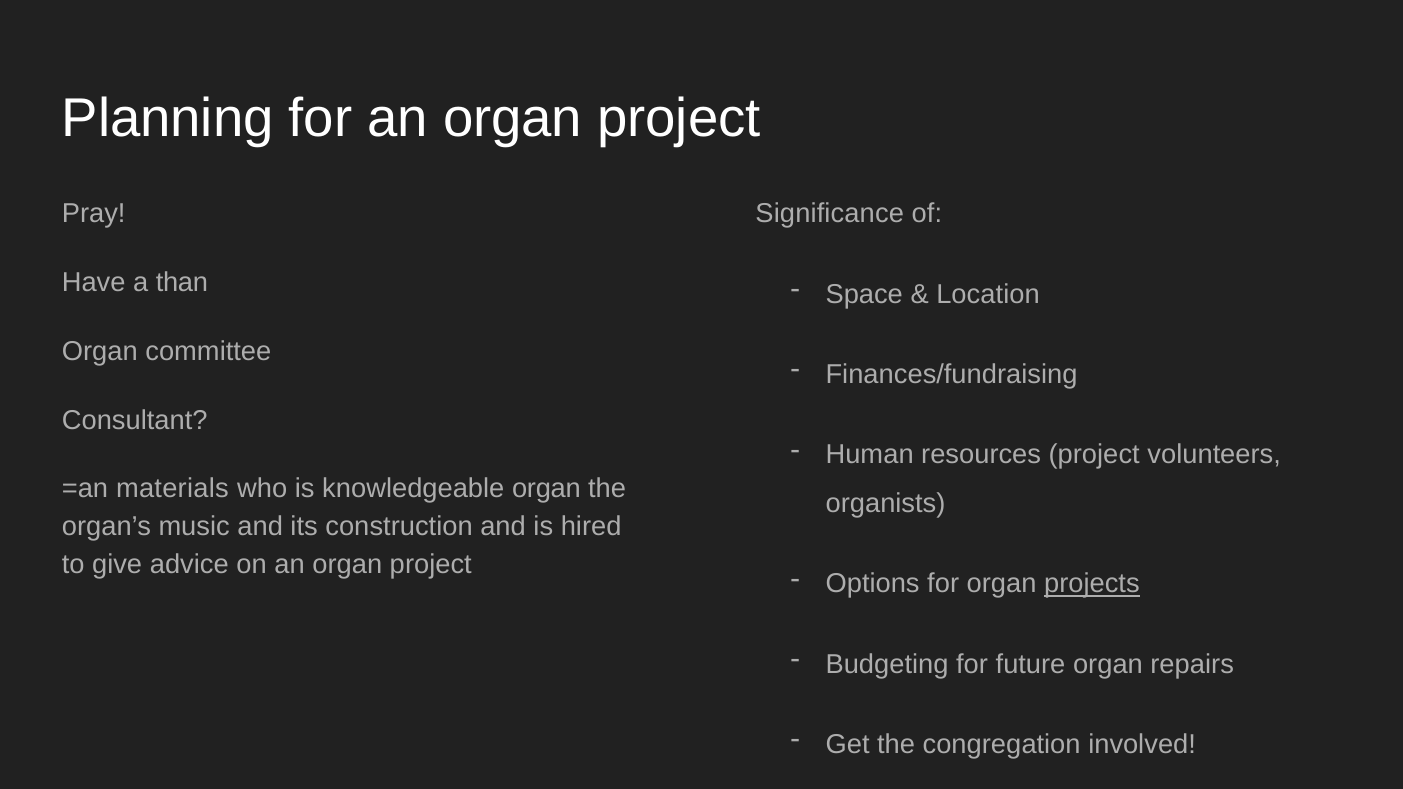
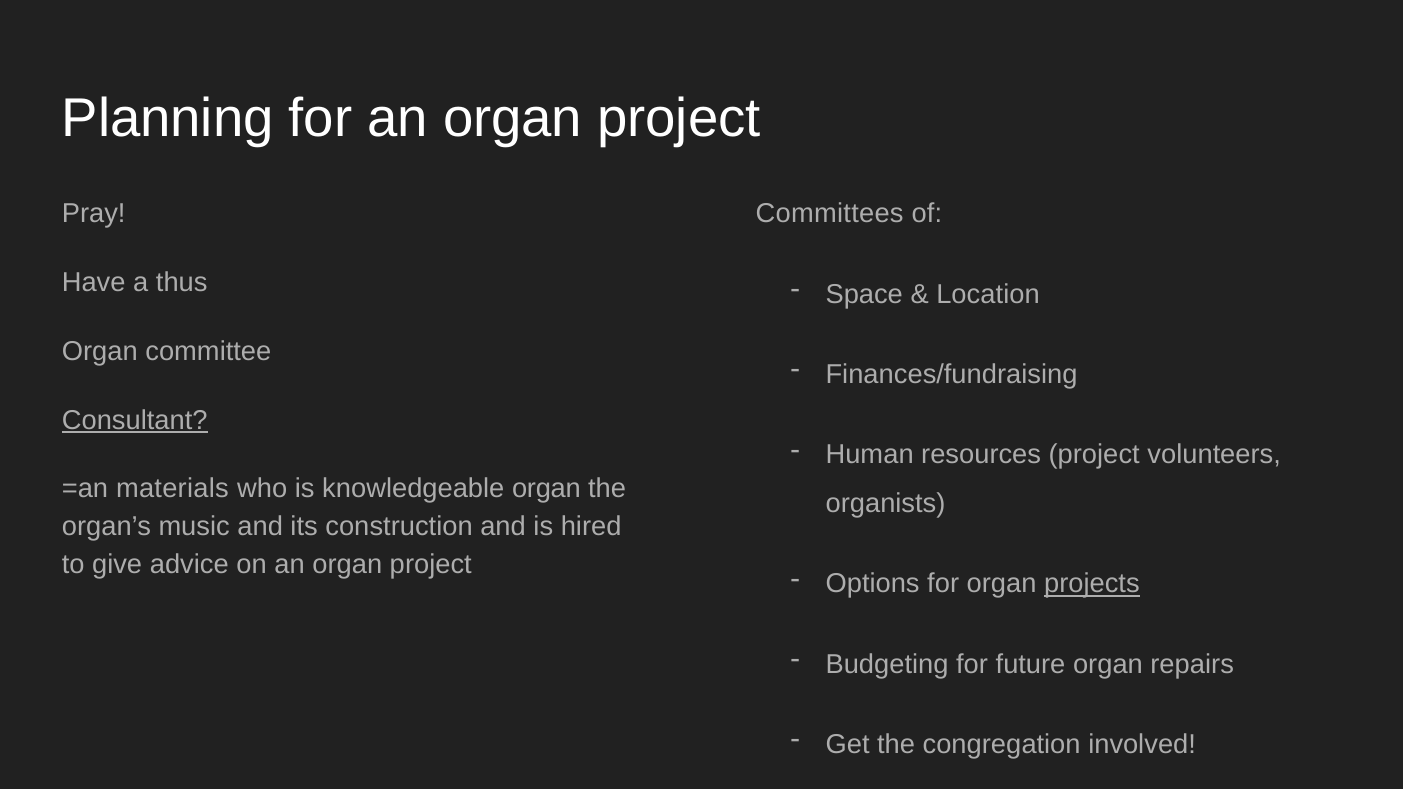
Significance: Significance -> Committees
than: than -> thus
Consultant underline: none -> present
